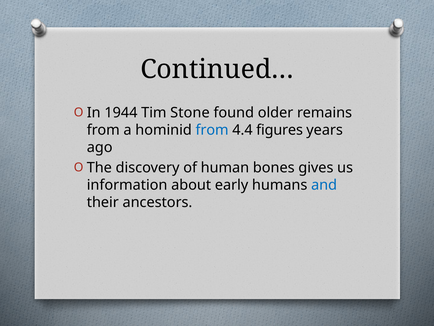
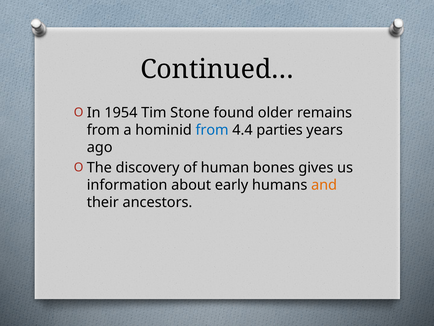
1944: 1944 -> 1954
figures: figures -> parties
and colour: blue -> orange
